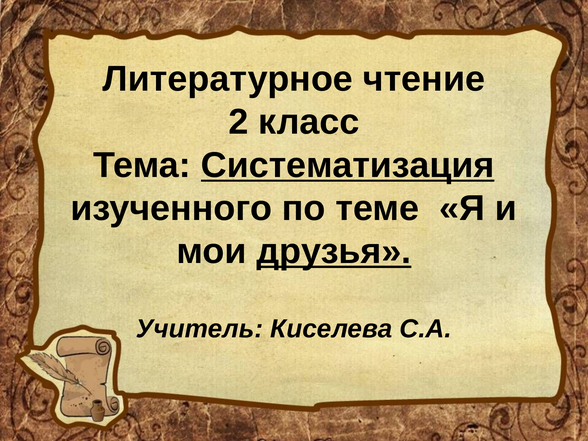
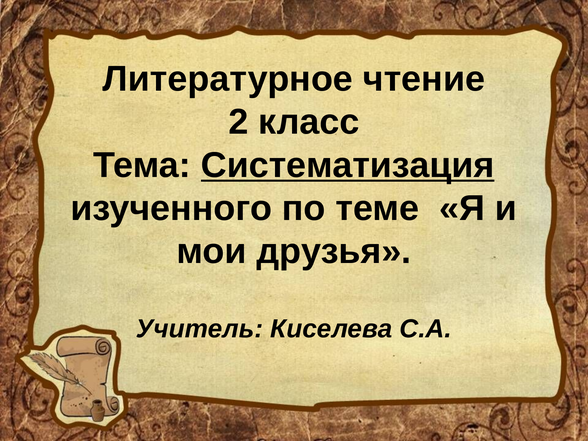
друзья underline: present -> none
